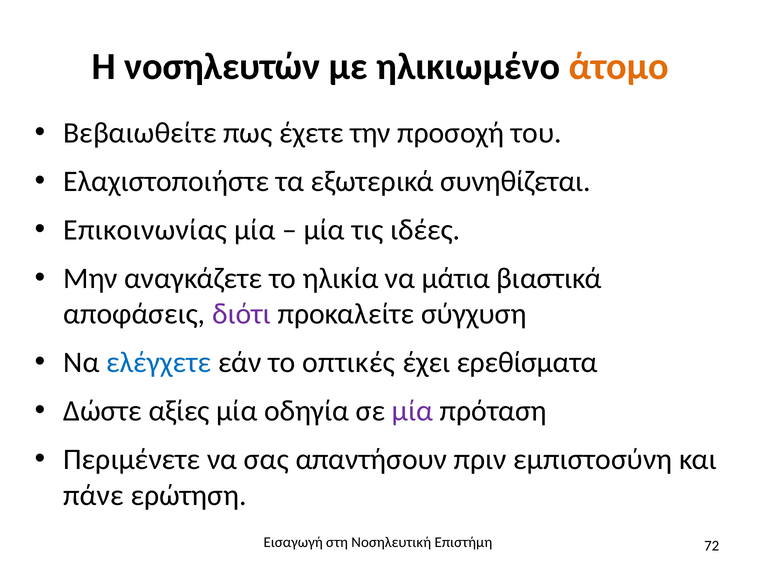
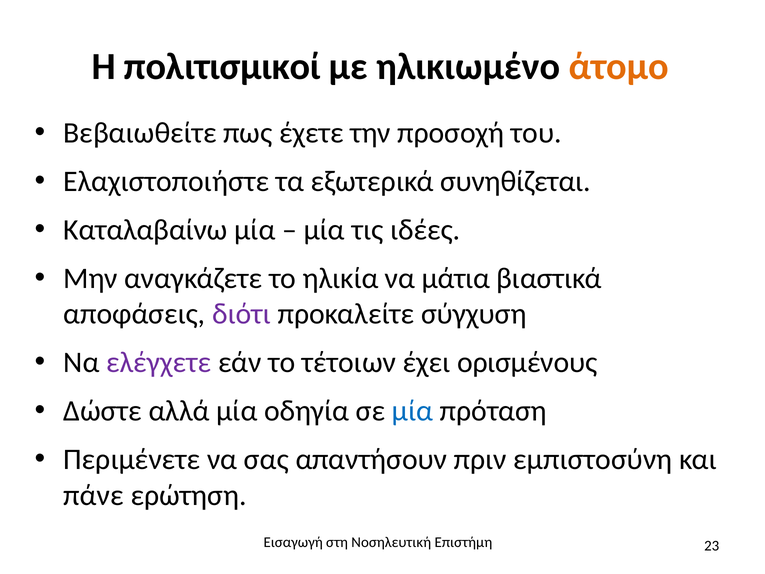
νοσηλευτών: νοσηλευτών -> πολιτισμικοί
Επικοινωνίας: Επικοινωνίας -> Καταλαβαίνω
ελέγχετε colour: blue -> purple
οπτικές: οπτικές -> τέτοιων
ερεθίσματα: ερεθίσματα -> ορισμένους
αξίες: αξίες -> αλλά
μία at (412, 411) colour: purple -> blue
72: 72 -> 23
